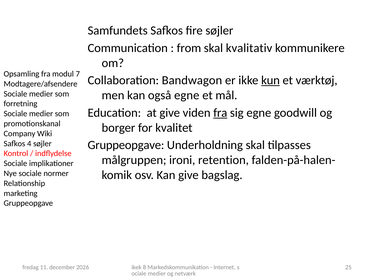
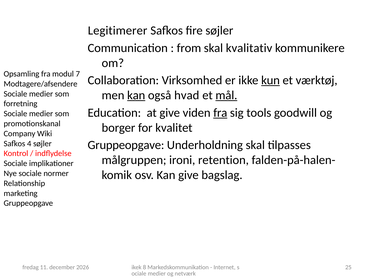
Samfundets: Samfundets -> Legitimerer
Bandwagon: Bandwagon -> Virksomhed
kan at (136, 95) underline: none -> present
også egne: egne -> hvad
mål underline: none -> present
sig egne: egne -> tools
